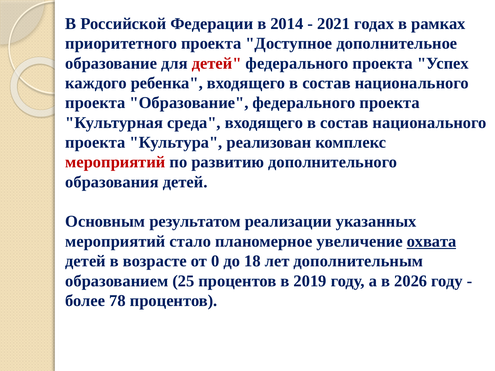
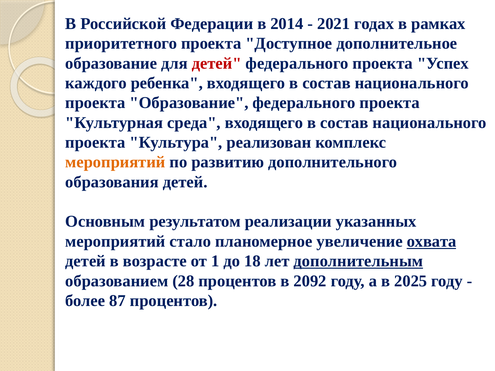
мероприятий at (115, 162) colour: red -> orange
0: 0 -> 1
дополнительным underline: none -> present
25: 25 -> 28
2019: 2019 -> 2092
2026: 2026 -> 2025
78: 78 -> 87
